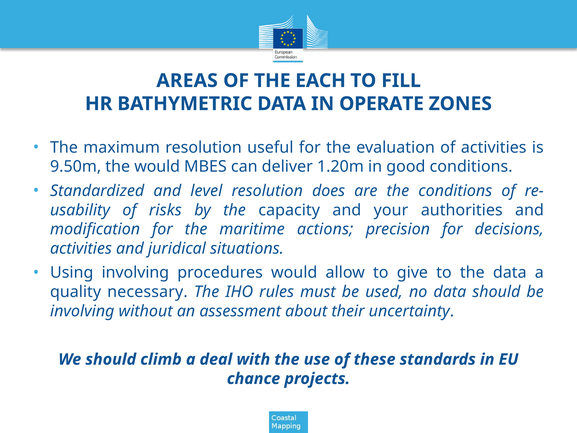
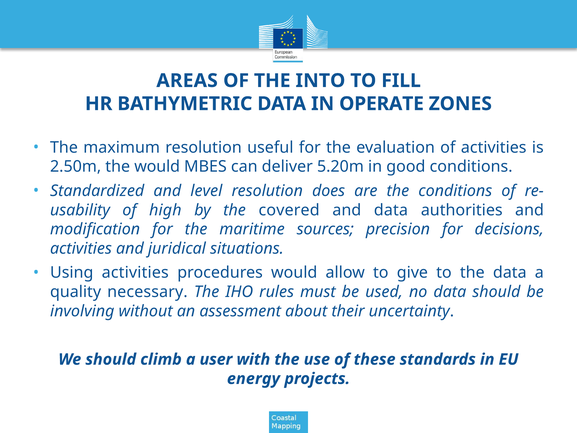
EACH: EACH -> INTO
9.50m: 9.50m -> 2.50m
1.20m: 1.20m -> 5.20m
risks: risks -> high
capacity: capacity -> covered
and your: your -> data
actions: actions -> sources
Using involving: involving -> activities
deal: deal -> user
chance: chance -> energy
